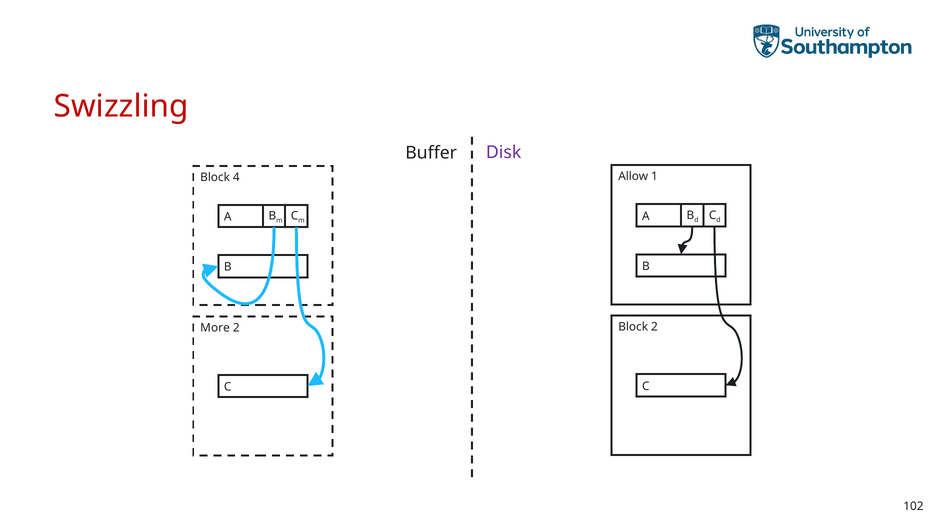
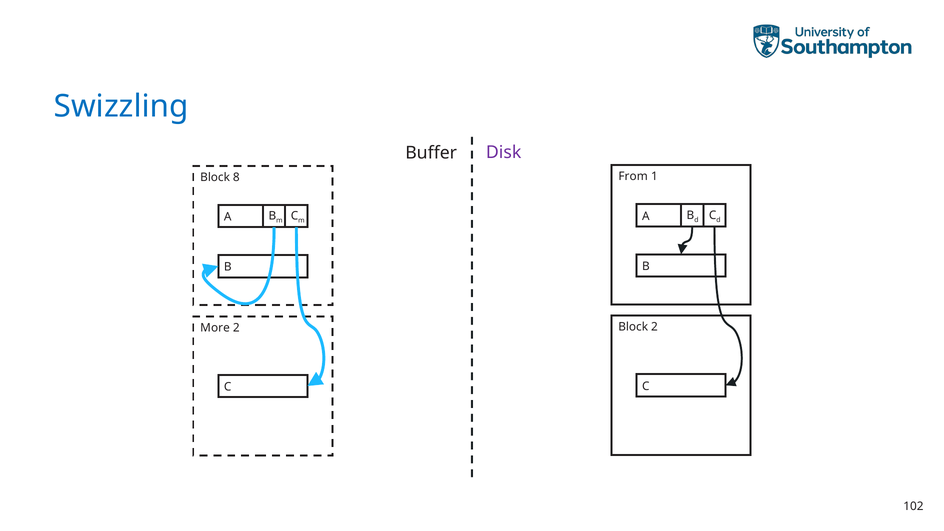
Swizzling colour: red -> blue
Allow: Allow -> From
4: 4 -> 8
